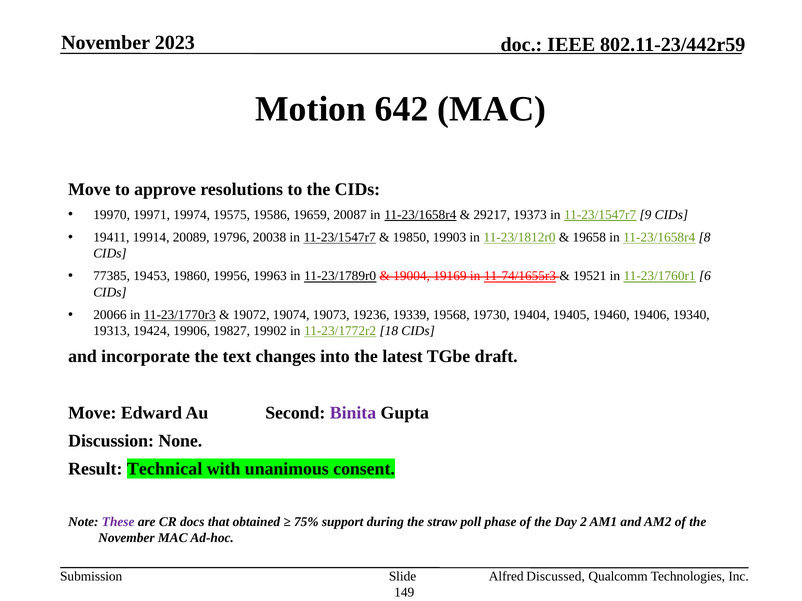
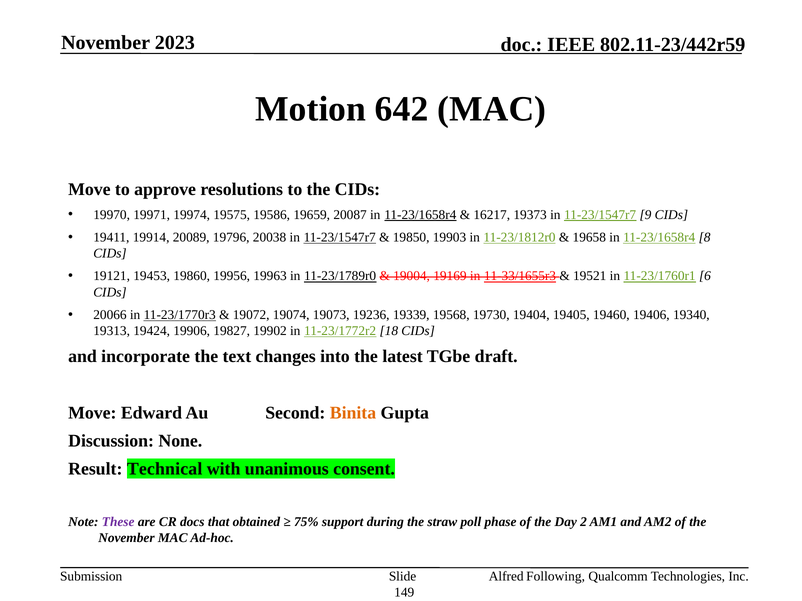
29217: 29217 -> 16217
77385: 77385 -> 19121
11-74/1655r3: 11-74/1655r3 -> 11-33/1655r3
Binita colour: purple -> orange
Discussed: Discussed -> Following
